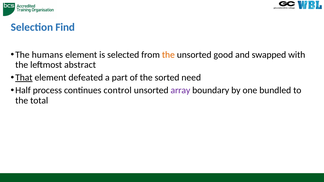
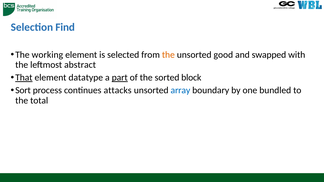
humans: humans -> working
defeated: defeated -> datatype
part underline: none -> present
need: need -> block
Half: Half -> Sort
control: control -> attacks
array colour: purple -> blue
